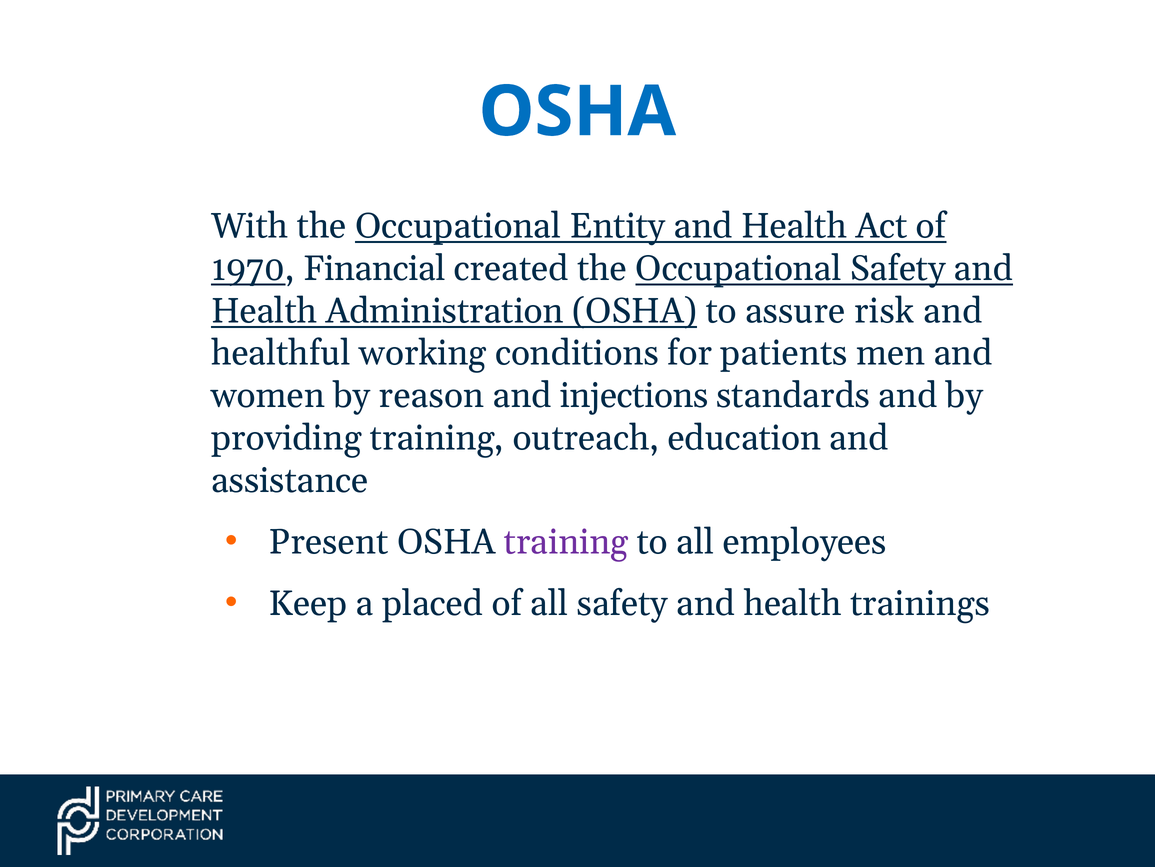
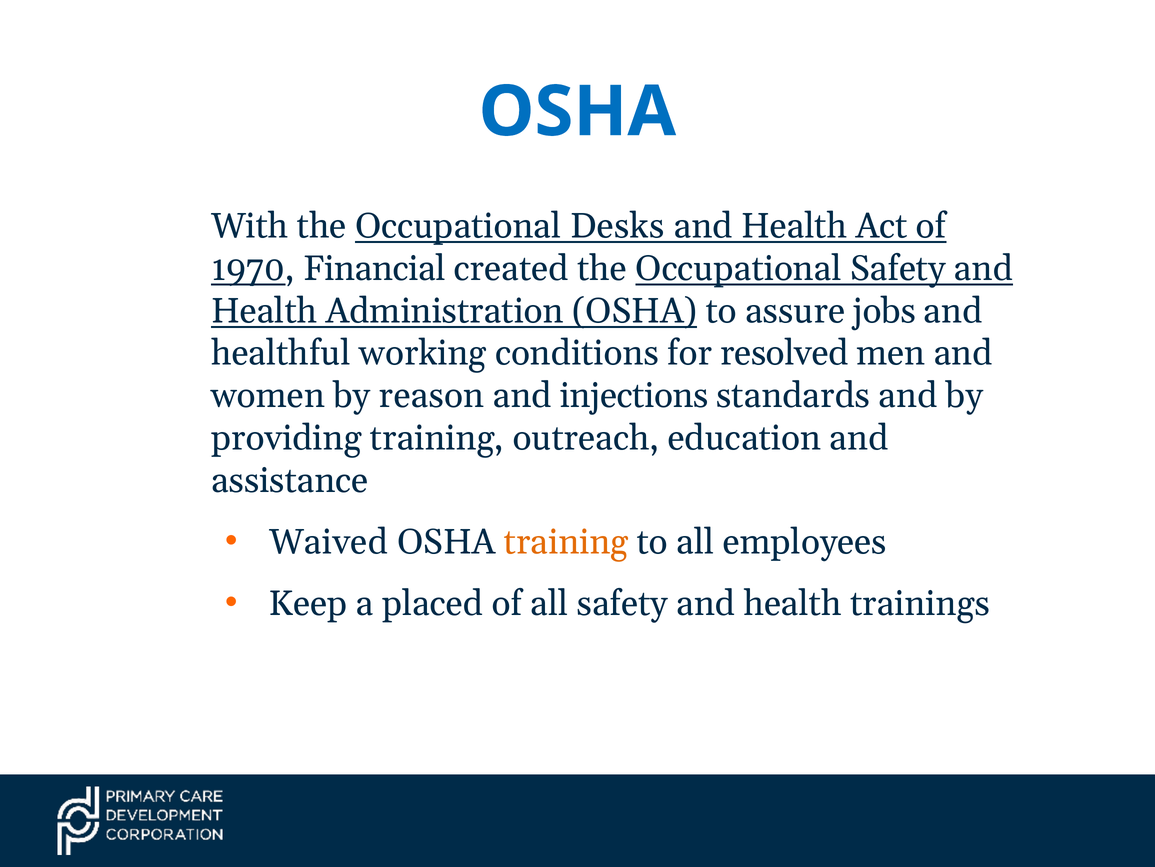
Entity: Entity -> Desks
risk: risk -> jobs
patients: patients -> resolved
Present: Present -> Waived
training at (566, 542) colour: purple -> orange
